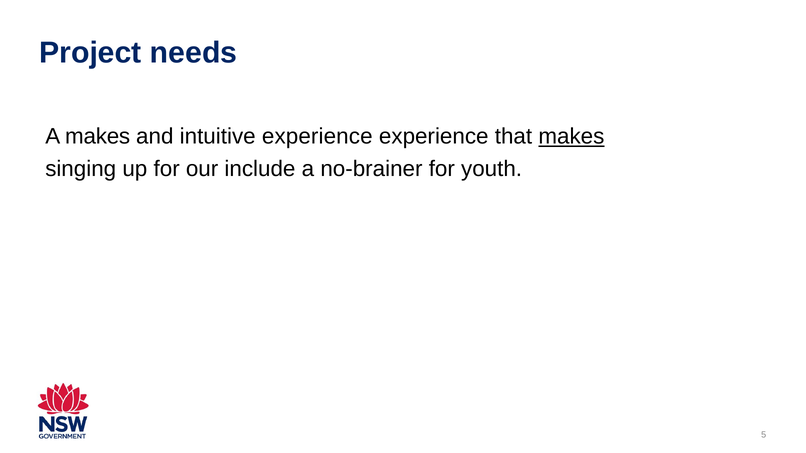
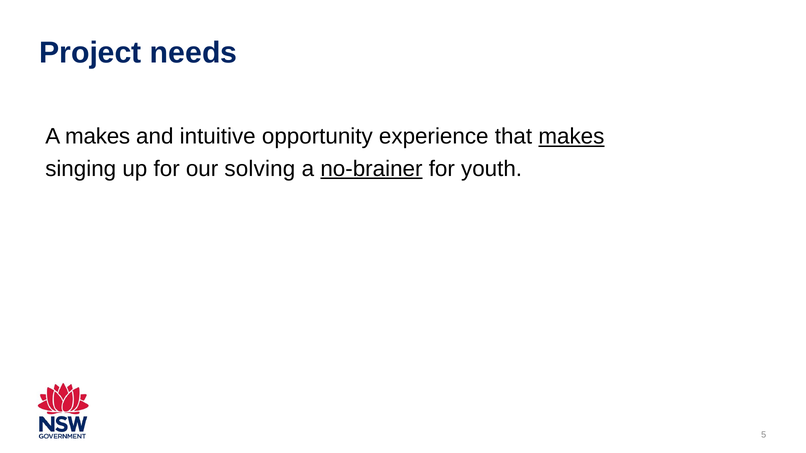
intuitive experience: experience -> opportunity
include: include -> solving
no-brainer underline: none -> present
